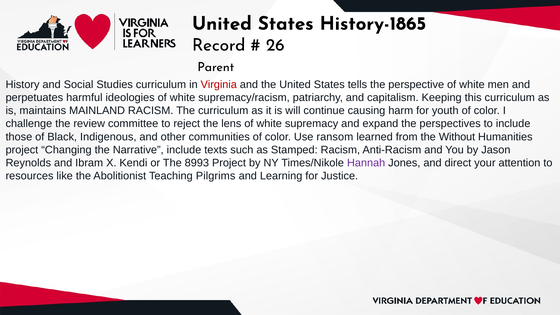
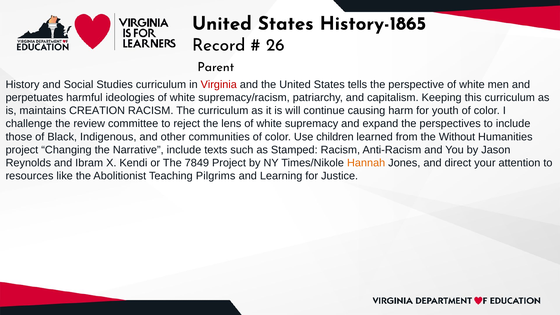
MAINLAND: MAINLAND -> CREATION
ransom: ransom -> children
8993: 8993 -> 7849
Hannah colour: purple -> orange
